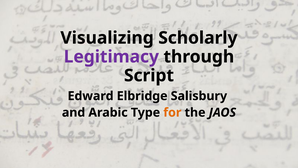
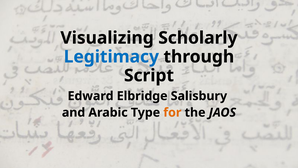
Legitimacy colour: purple -> blue
